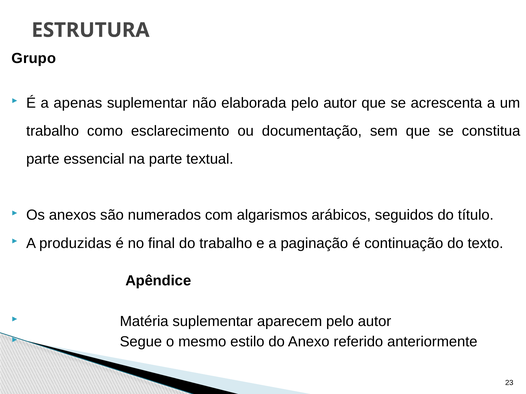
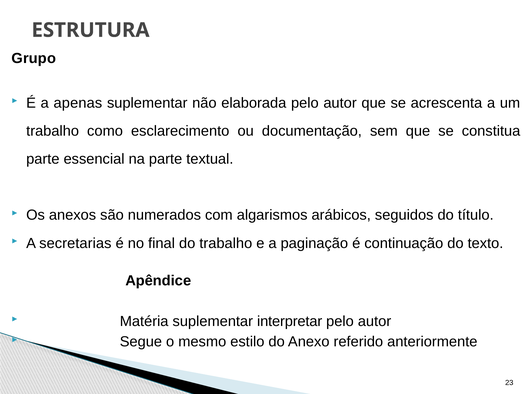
produzidas: produzidas -> secretarias
aparecem: aparecem -> interpretar
